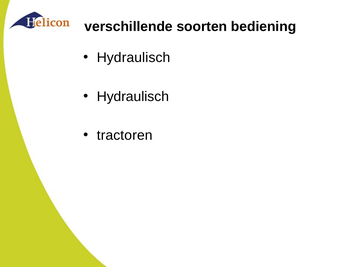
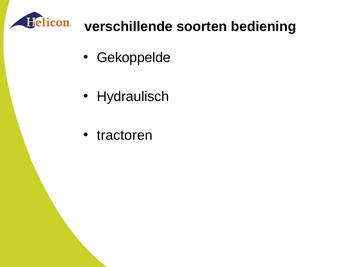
Hydraulisch at (134, 58): Hydraulisch -> Gekoppelde
